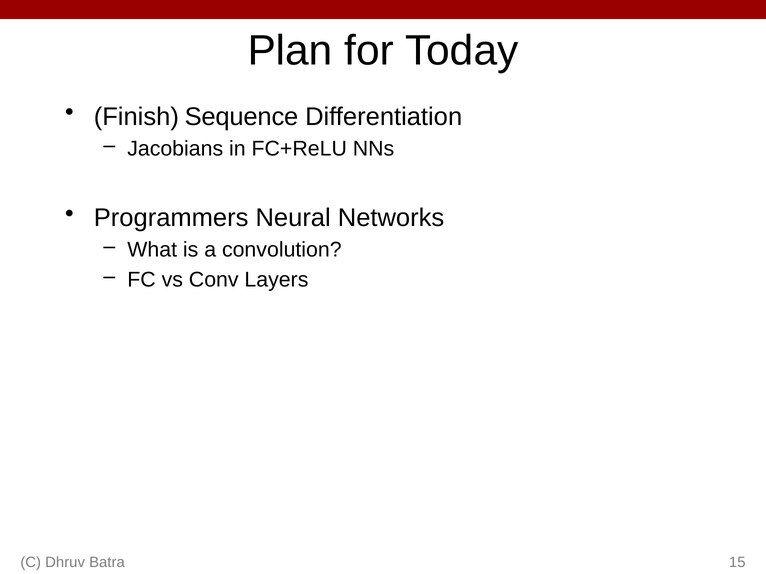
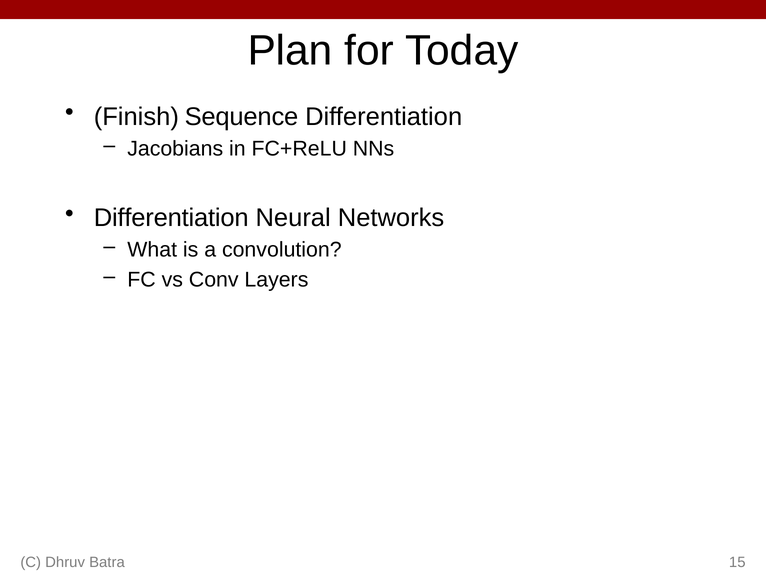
Programmers at (171, 218): Programmers -> Differentiation
